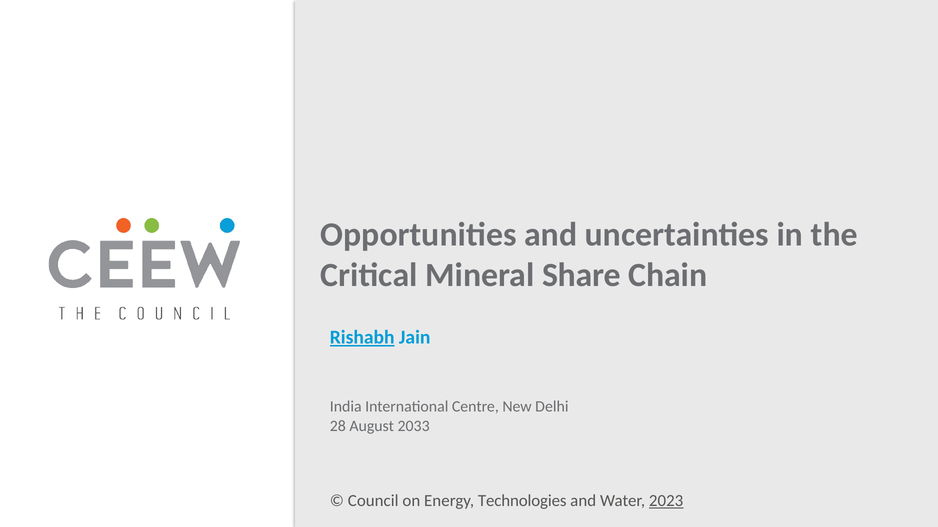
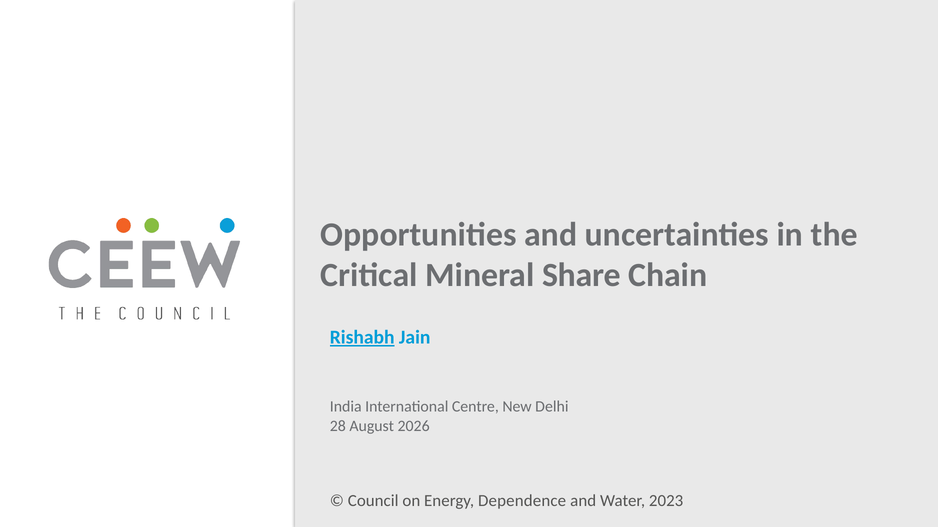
2033: 2033 -> 2026
Technologies: Technologies -> Dependence
2023 underline: present -> none
